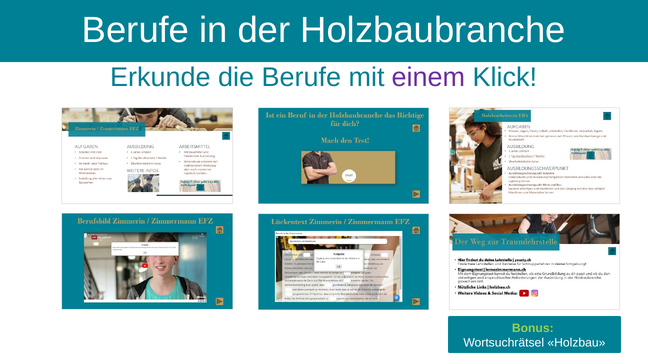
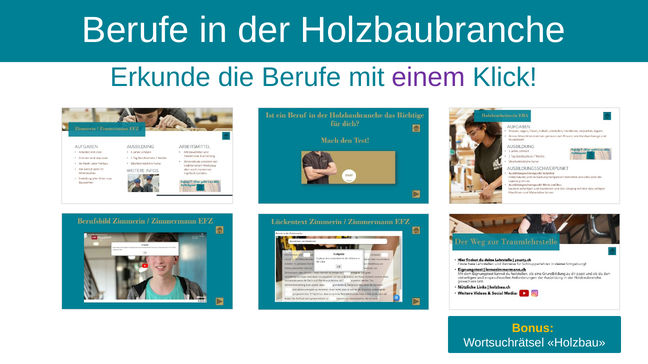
Bonus colour: light green -> yellow
